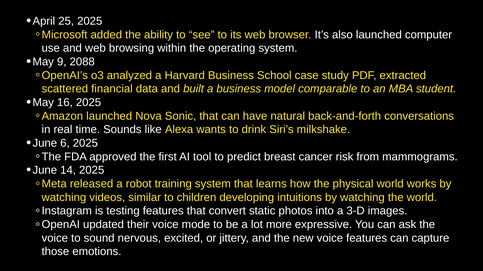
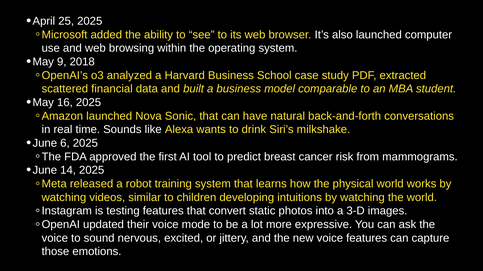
2088: 2088 -> 2018
